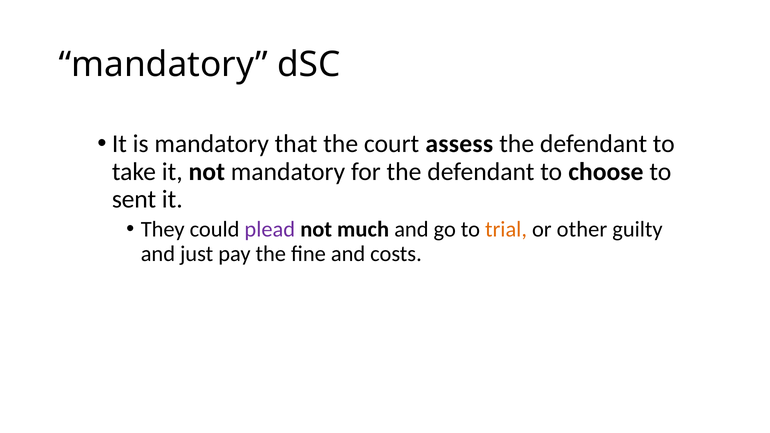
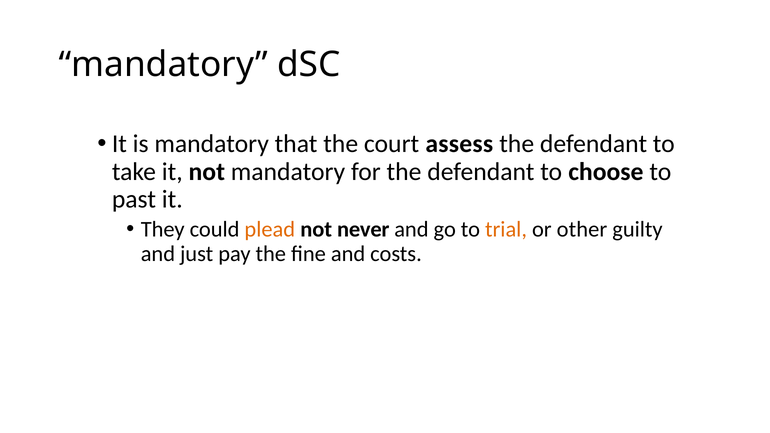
sent: sent -> past
plead colour: purple -> orange
much: much -> never
